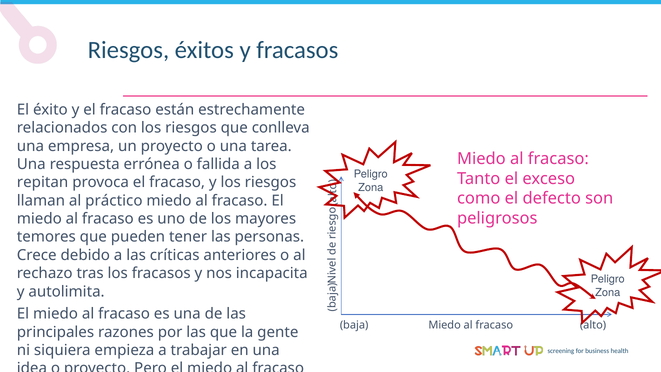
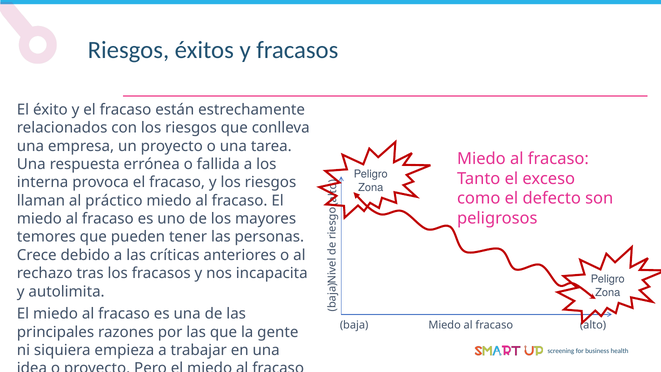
repitan: repitan -> interna
